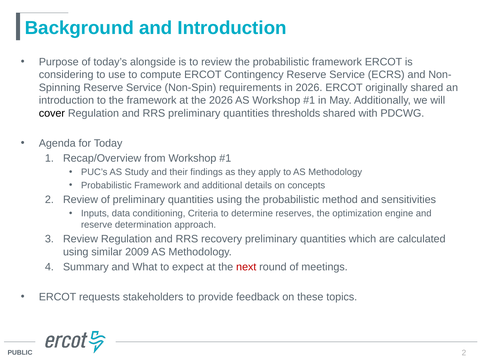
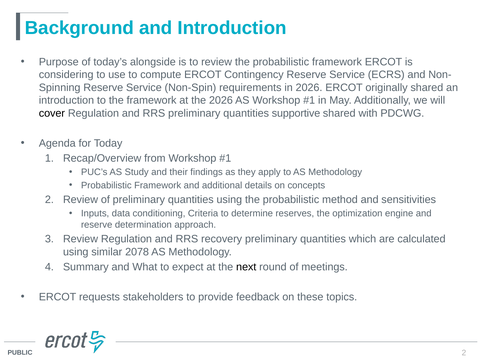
thresholds: thresholds -> supportive
2009: 2009 -> 2078
next colour: red -> black
